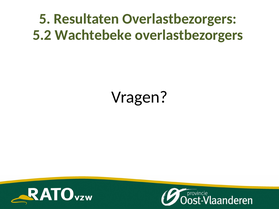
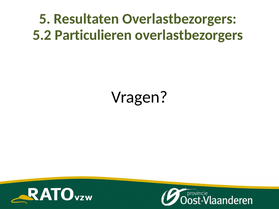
Wachtebeke: Wachtebeke -> Particulieren
